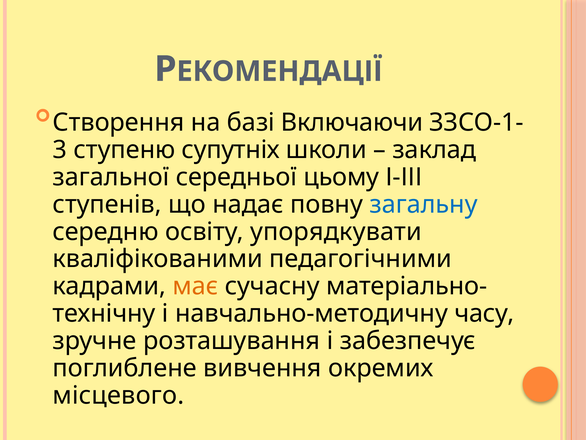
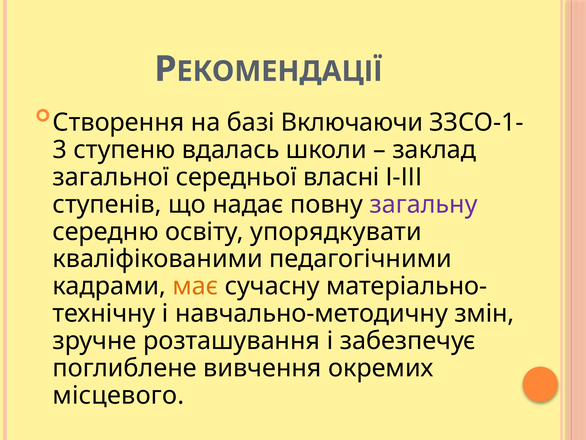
супутніх: супутніх -> вдалась
цьому: цьому -> власні
загальну colour: blue -> purple
часу: часу -> змін
